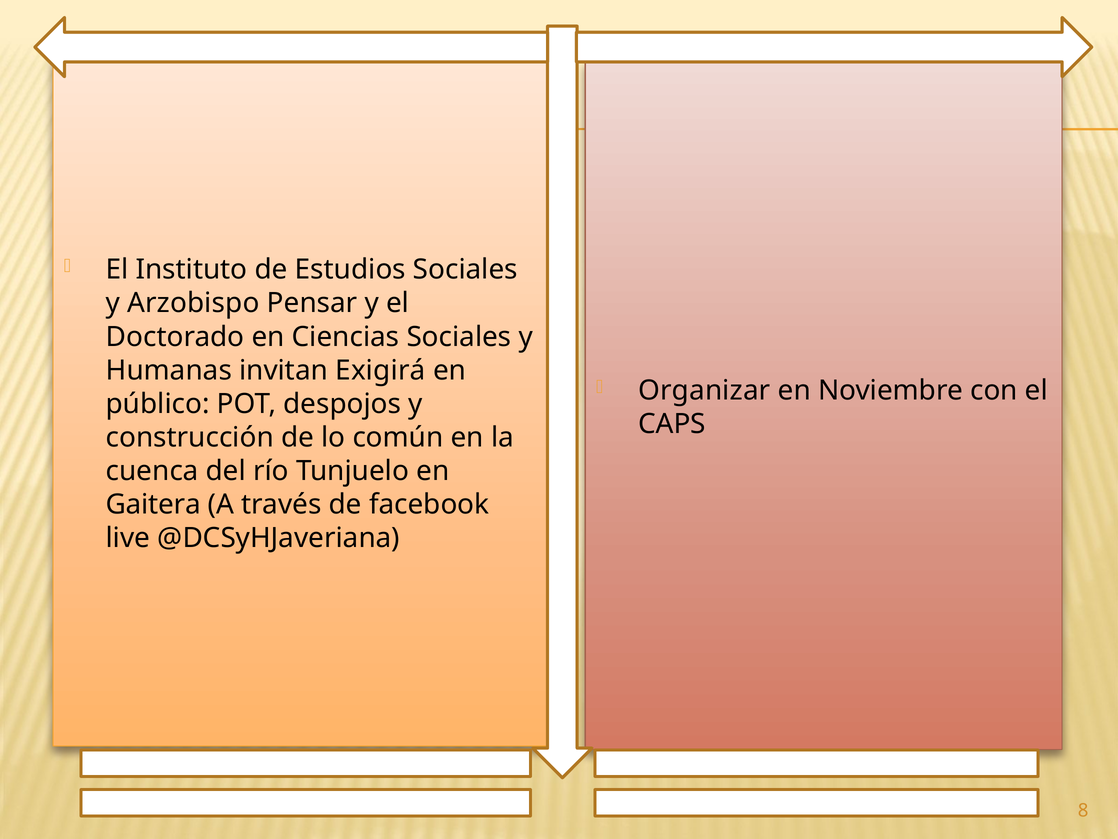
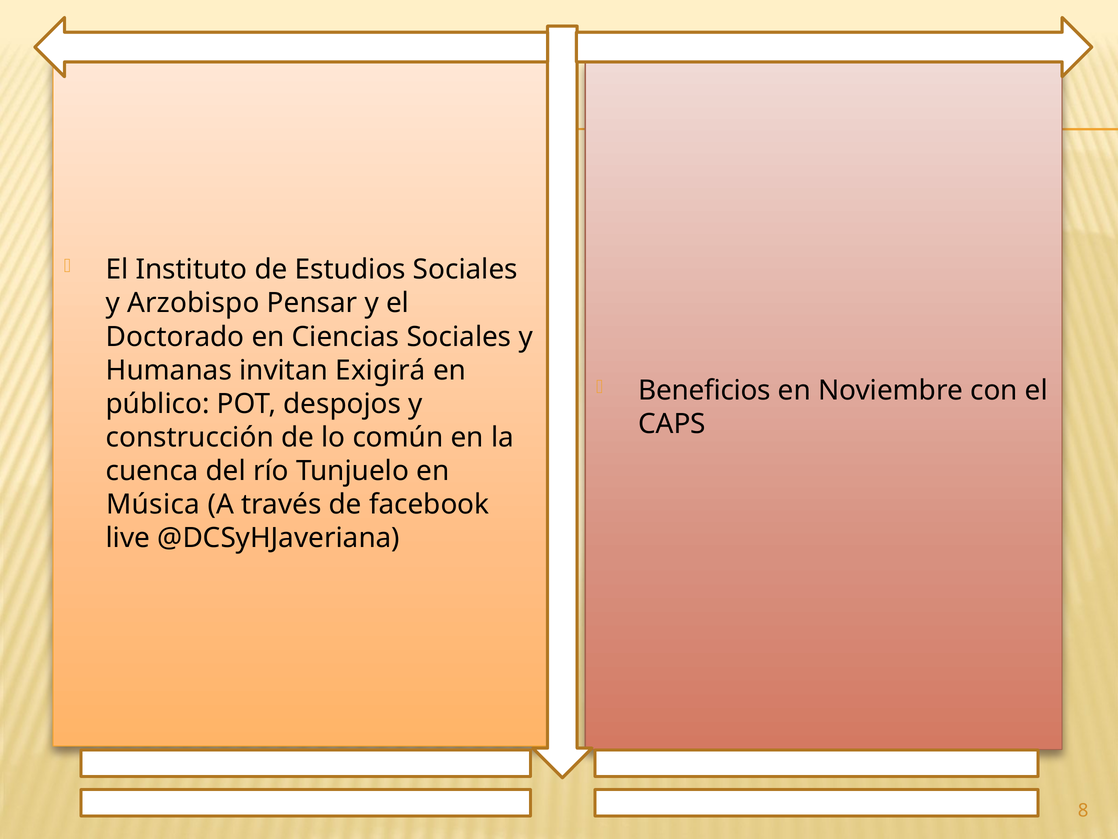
Organizar: Organizar -> Beneficios
Gaitera: Gaitera -> Música
